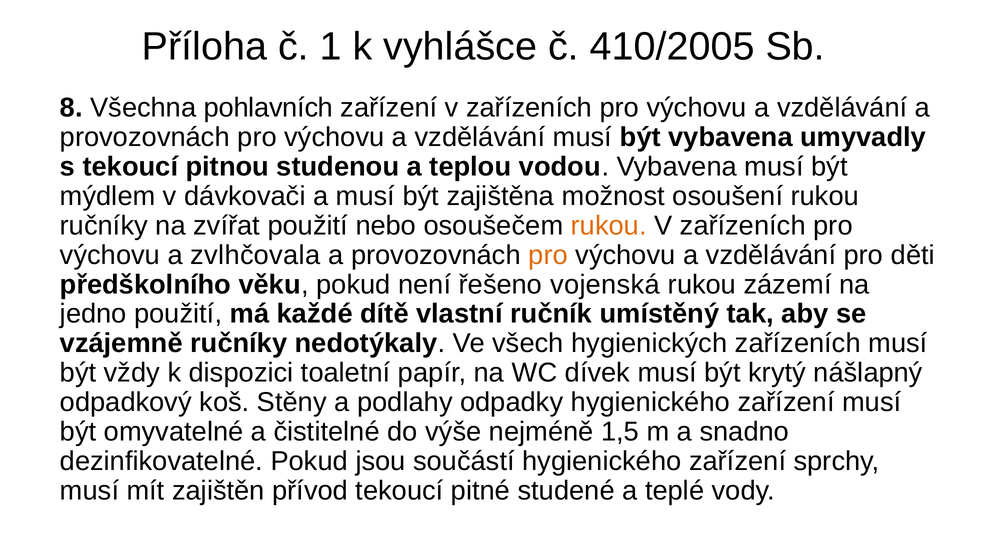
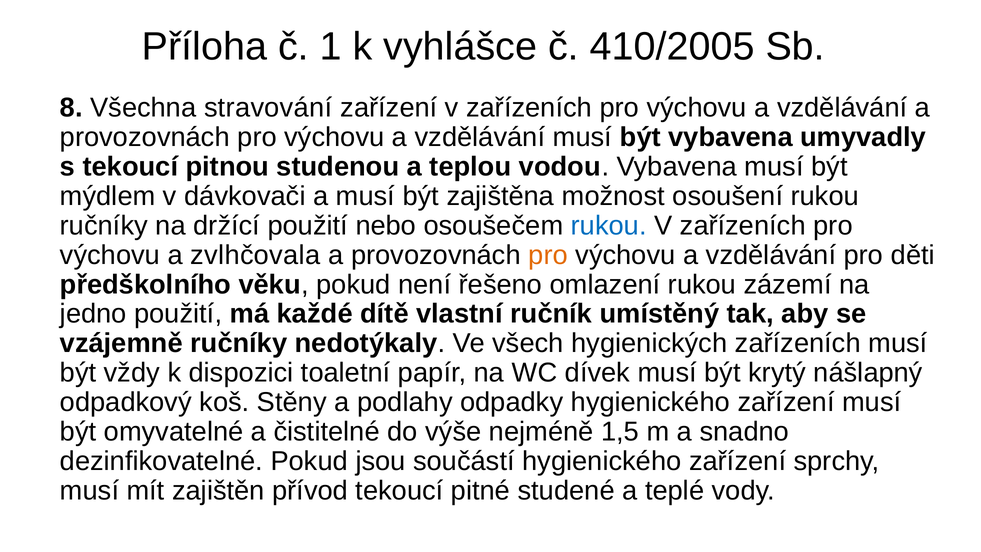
pohlavních: pohlavních -> stravování
zvířat: zvířat -> držící
rukou at (609, 226) colour: orange -> blue
vojenská: vojenská -> omlazení
